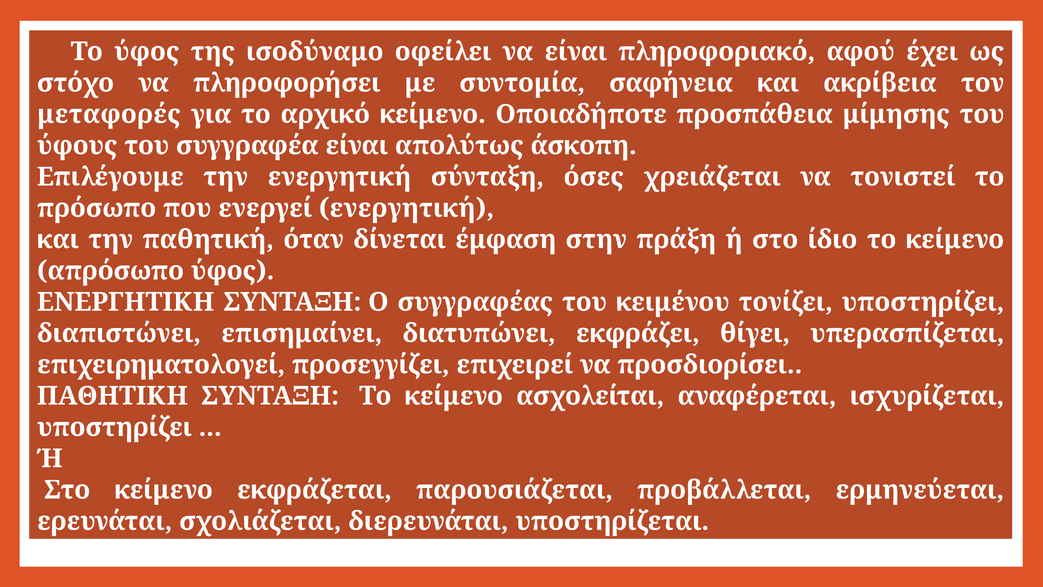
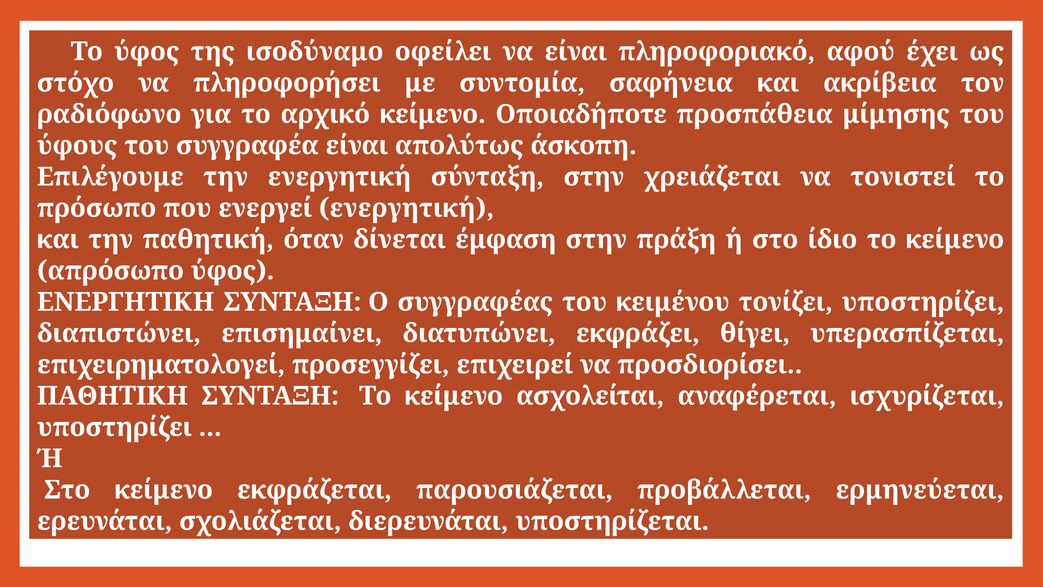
μεταφορές: μεταφορές -> ραδιόφωνο
σύνταξη όσες: όσες -> στην
